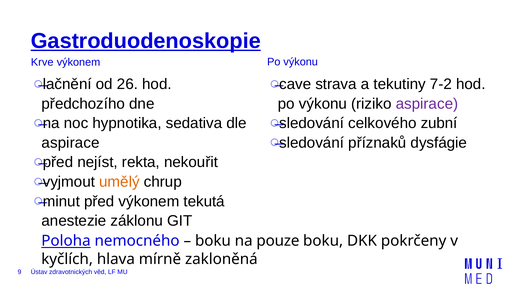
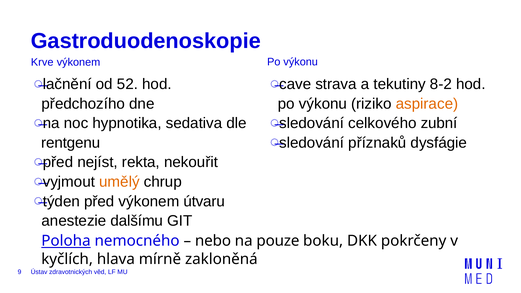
Gastroduodenoskopie underline: present -> none
26: 26 -> 52
7-2: 7-2 -> 8-2
aspirace at (427, 104) colour: purple -> orange
aspirace at (71, 143): aspirace -> rentgenu
minut: minut -> týden
tekutá: tekutá -> útvaru
záklonu: záklonu -> dalšímu
boku at (213, 241): boku -> nebo
